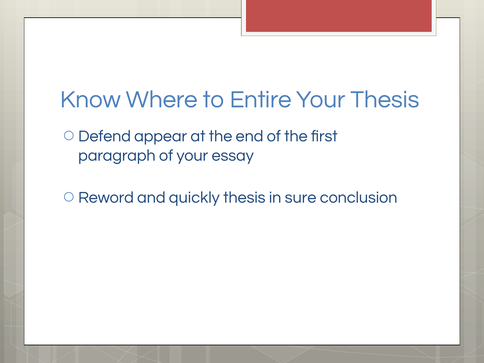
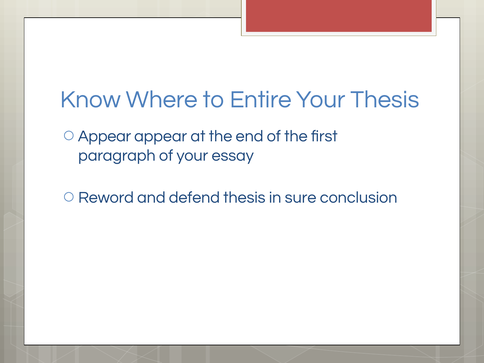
Defend at (105, 136): Defend -> Appear
quickly: quickly -> defend
